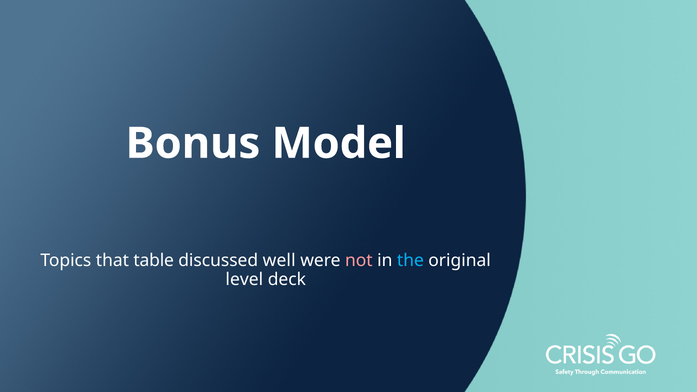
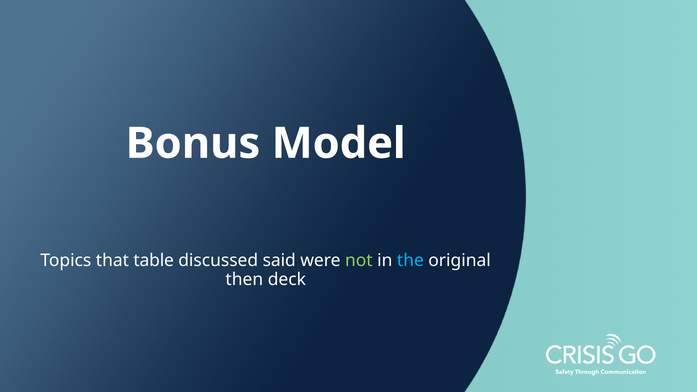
well: well -> said
not colour: pink -> light green
level: level -> then
